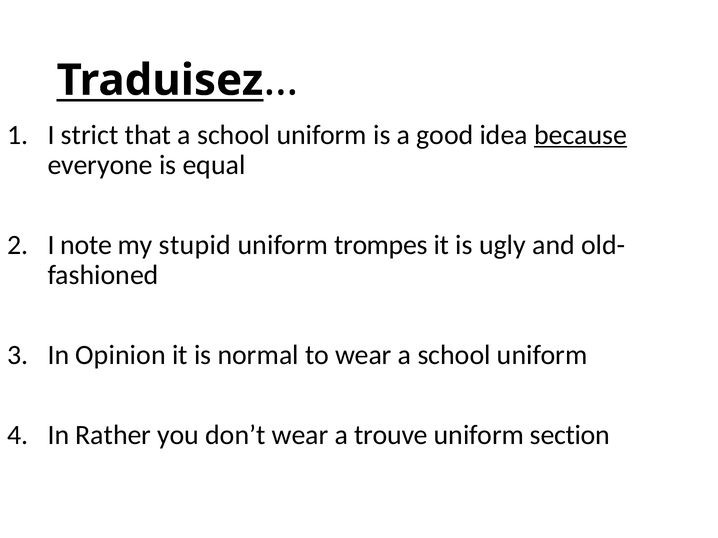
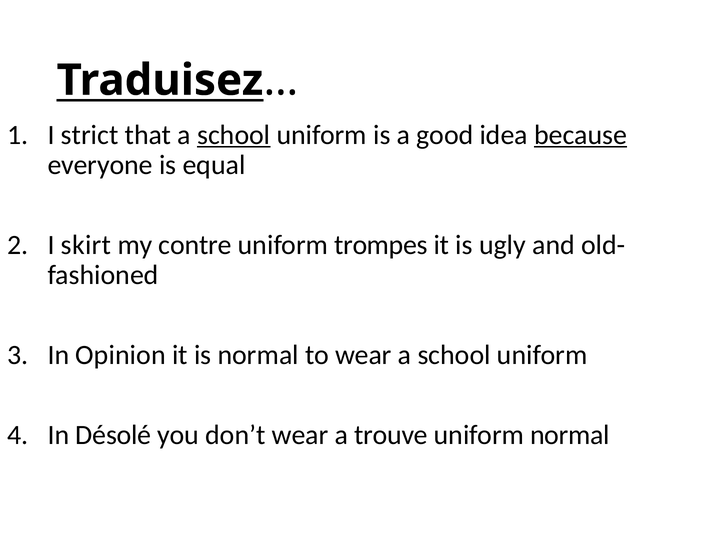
school at (234, 135) underline: none -> present
note: note -> skirt
stupid: stupid -> contre
Rather: Rather -> Désolé
uniform section: section -> normal
